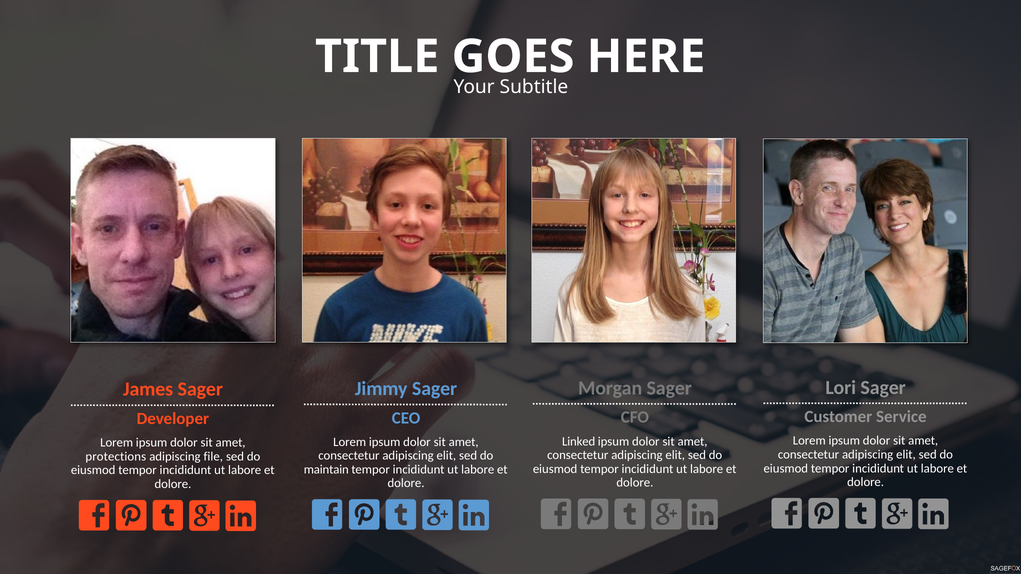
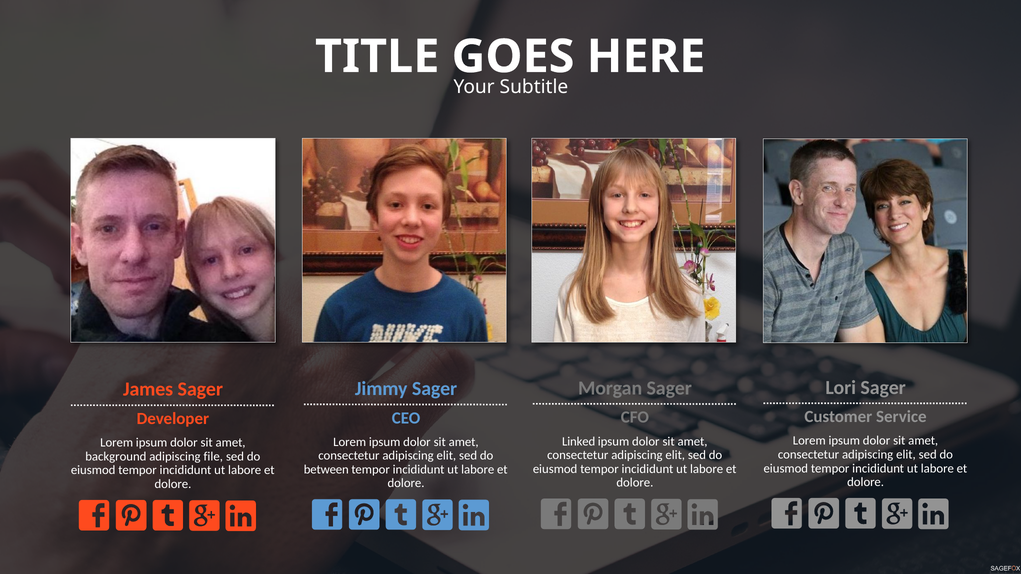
protections: protections -> background
maintain: maintain -> between
